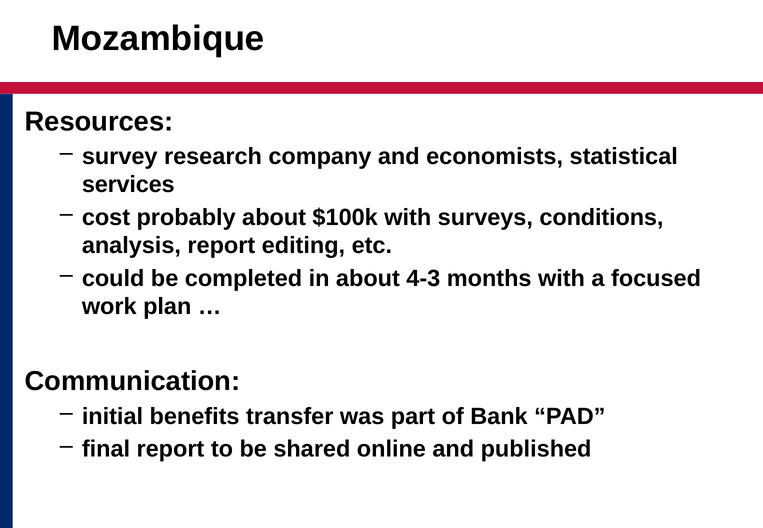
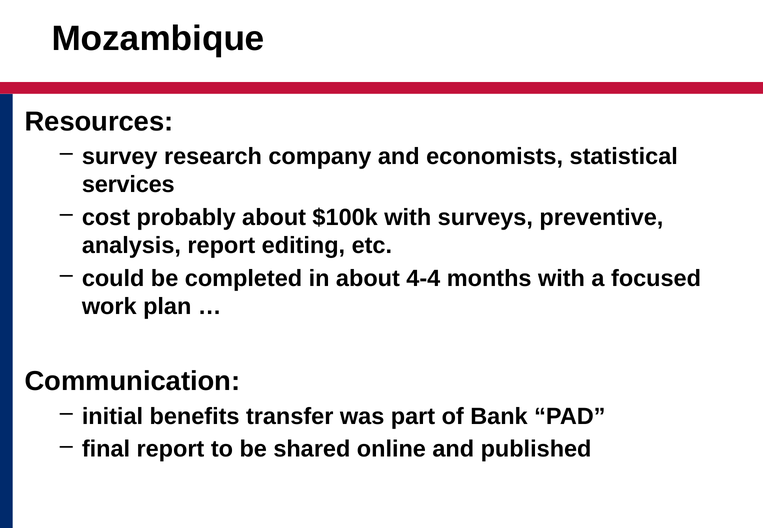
conditions: conditions -> preventive
4-3: 4-3 -> 4-4
